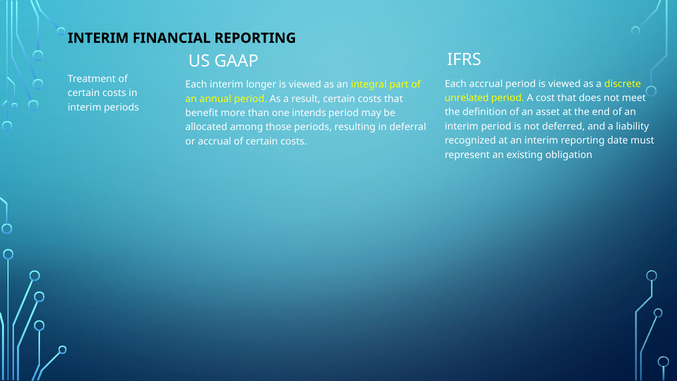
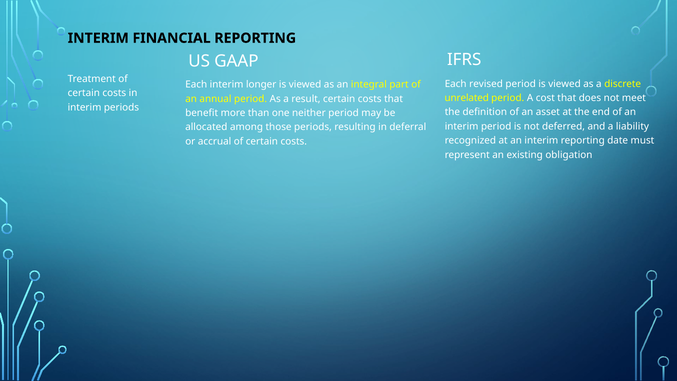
Each accrual: accrual -> revised
intends: intends -> neither
